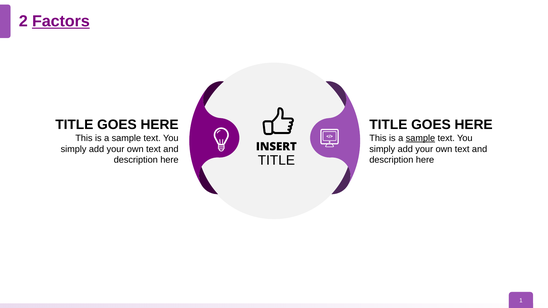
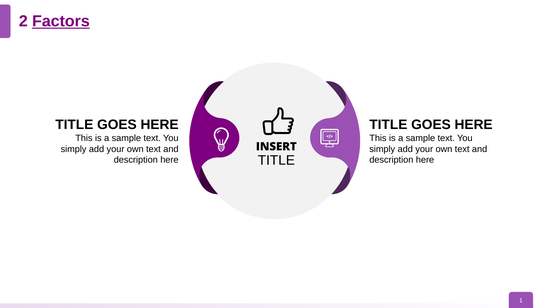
sample at (420, 138) underline: present -> none
